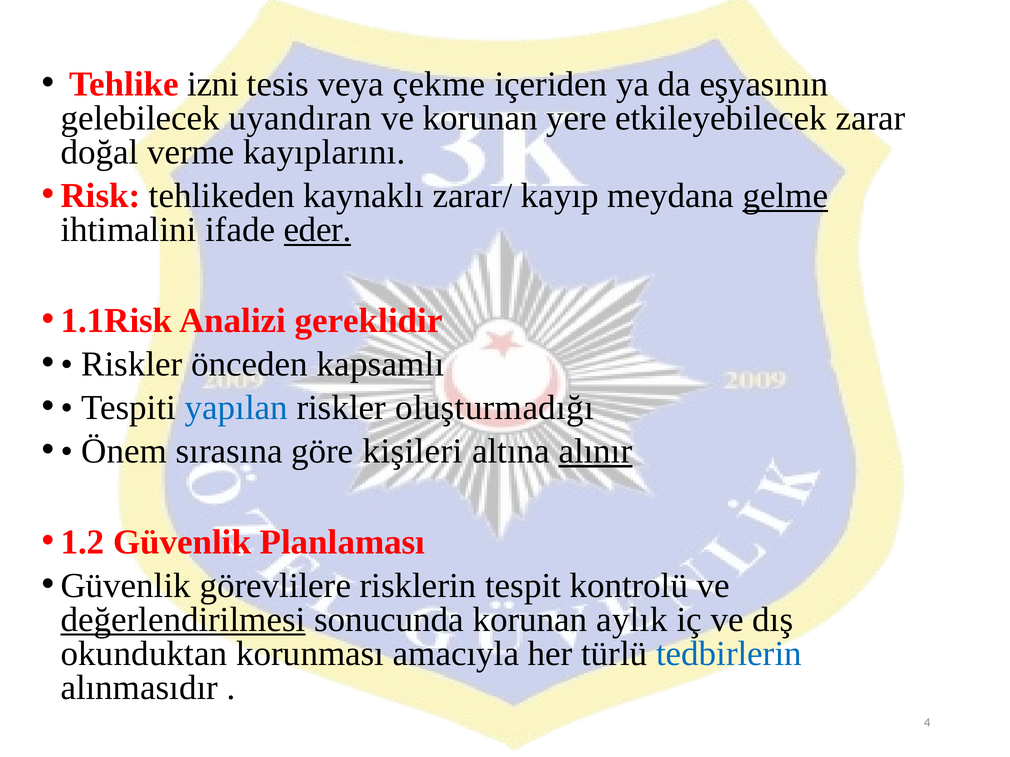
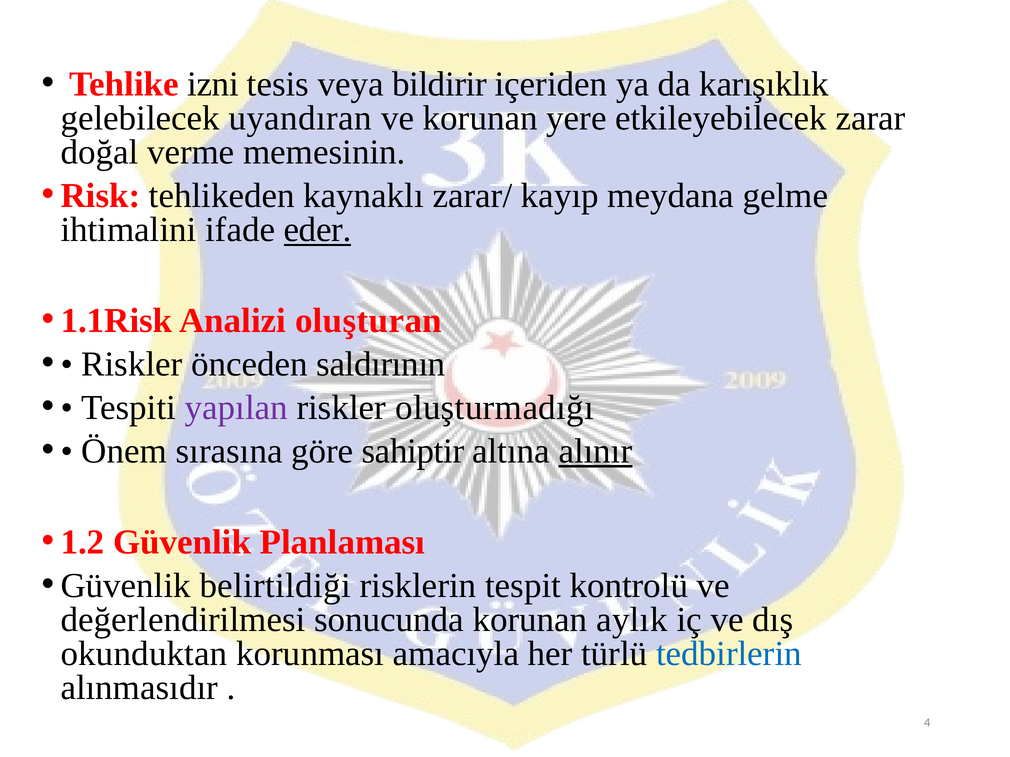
çekme: çekme -> bildirir
eşyasının: eşyasının -> karışıklık
kayıplarını: kayıplarını -> memesinin
gelme underline: present -> none
gereklidir: gereklidir -> oluşturan
kapsamlı: kapsamlı -> saldırının
yapılan colour: blue -> purple
kişileri: kişileri -> sahiptir
görevlilere: görevlilere -> belirtildiği
değerlendirilmesi underline: present -> none
